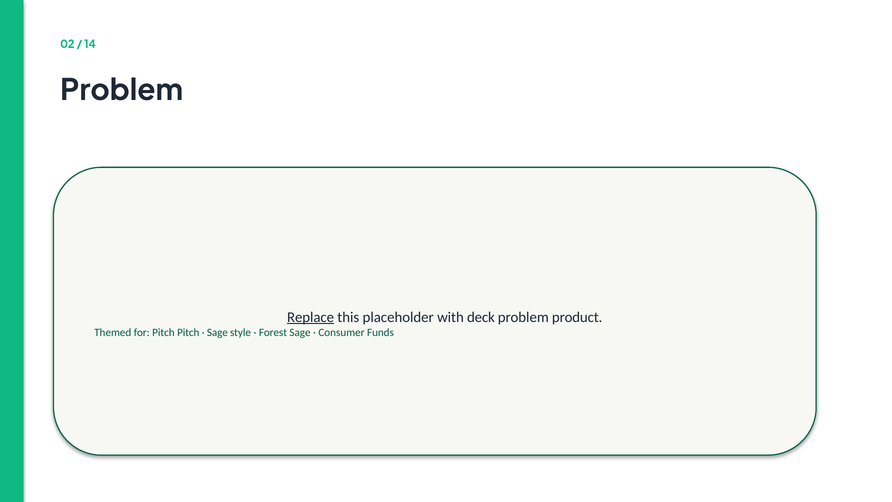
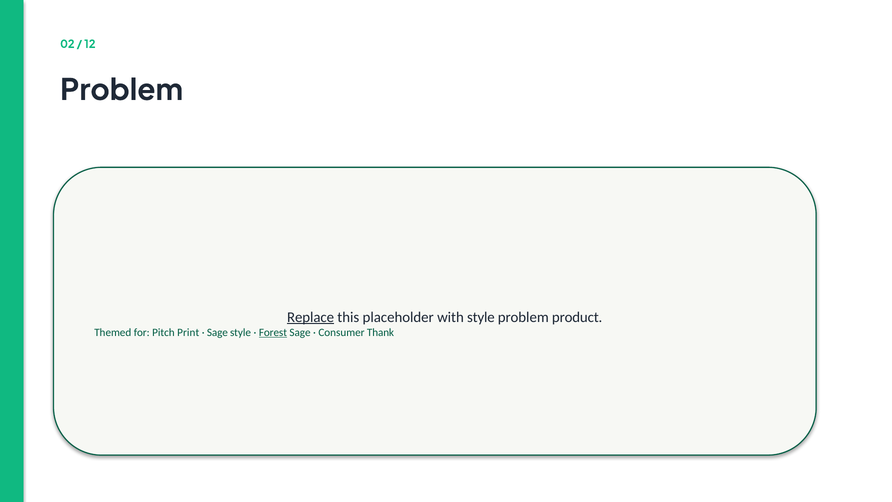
14: 14 -> 12
with deck: deck -> style
Pitch Pitch: Pitch -> Print
Forest underline: none -> present
Funds: Funds -> Thank
